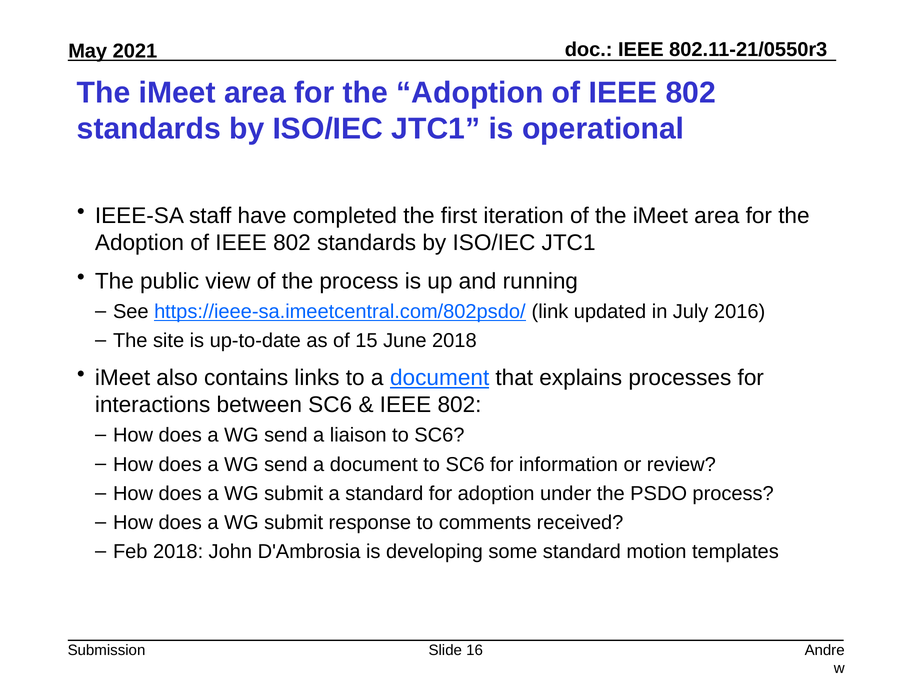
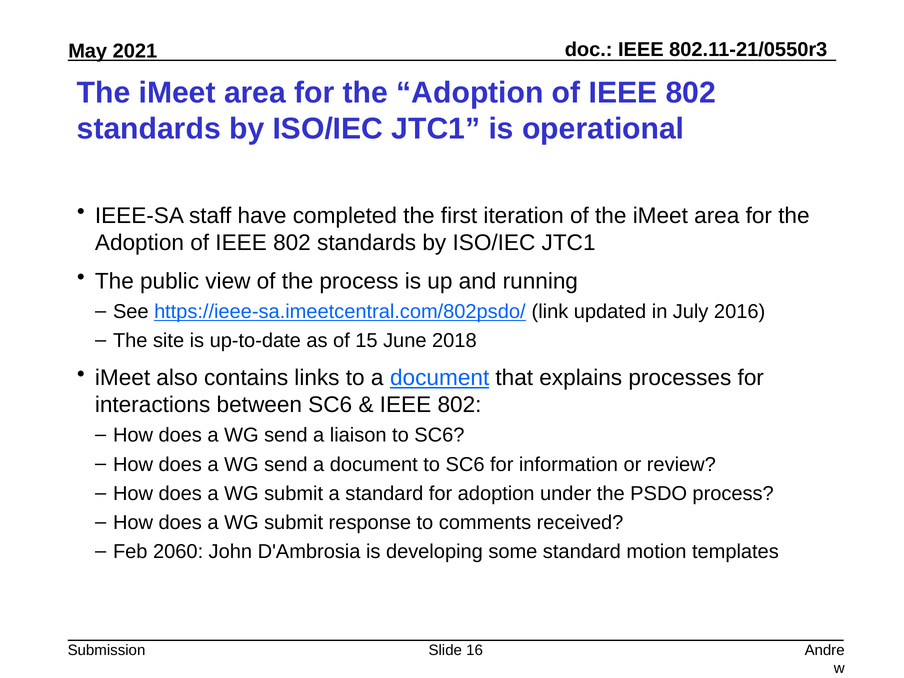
Feb 2018: 2018 -> 2060
